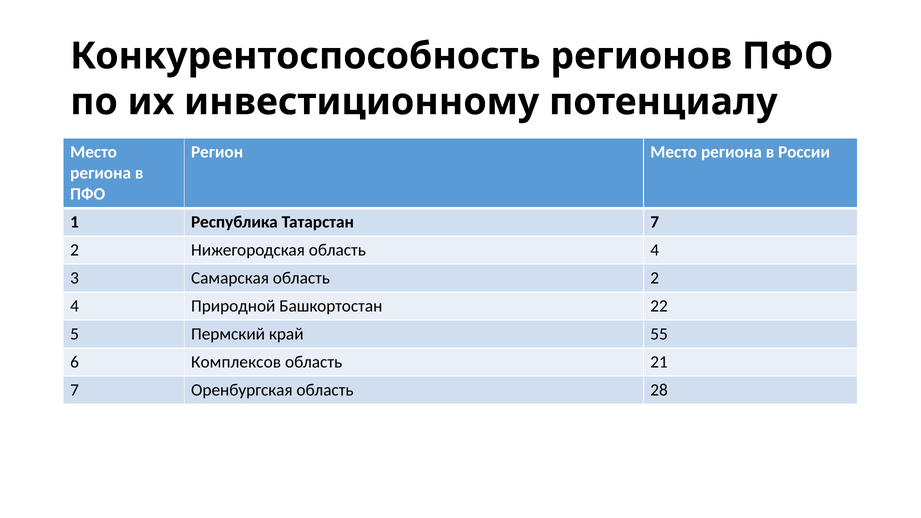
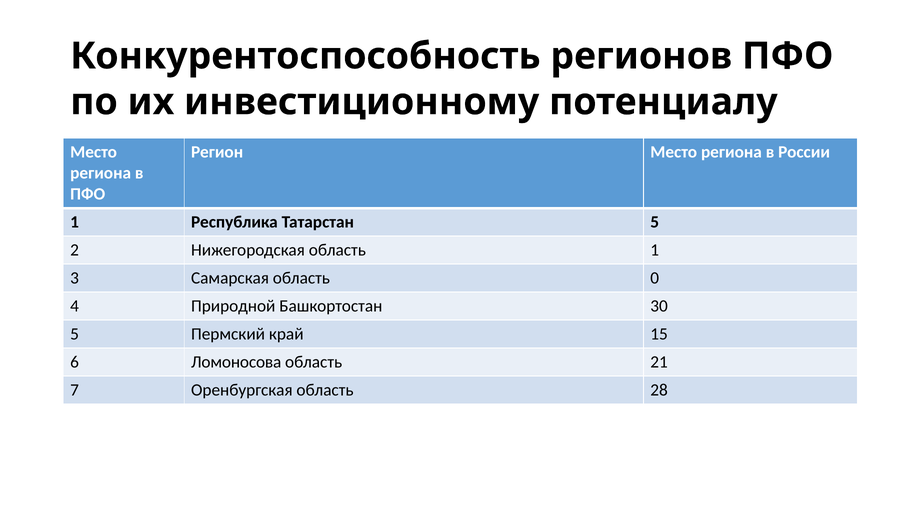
Татарстан 7: 7 -> 5
область 4: 4 -> 1
область 2: 2 -> 0
22: 22 -> 30
55: 55 -> 15
Комплексов: Комплексов -> Ломоносова
